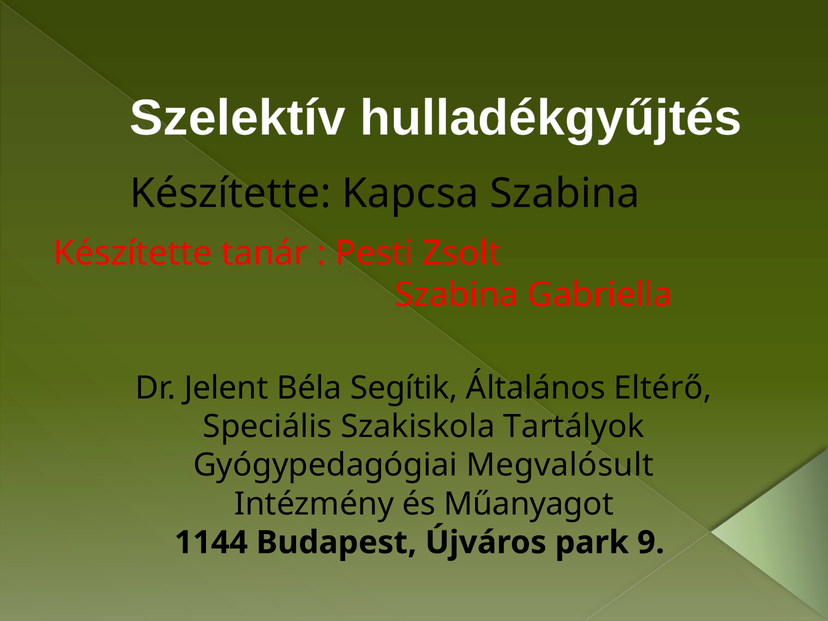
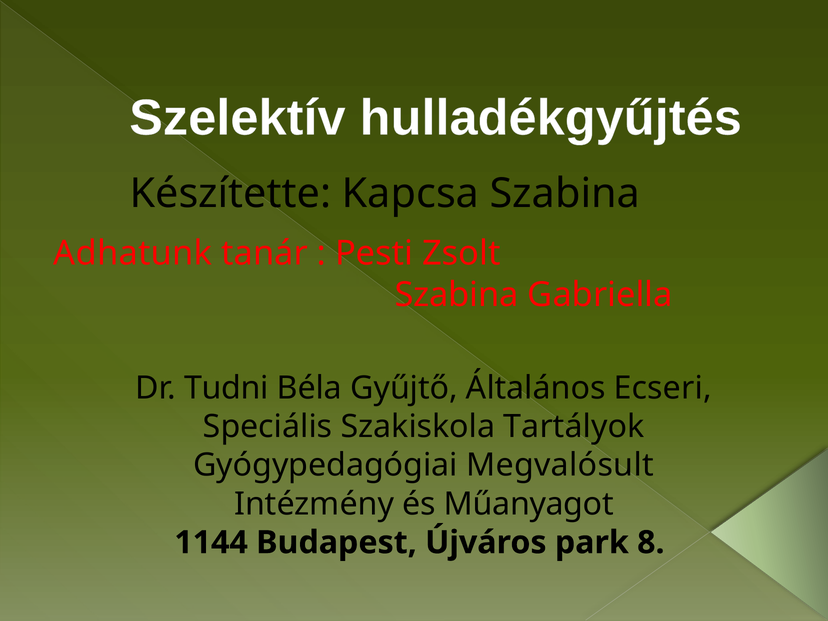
Készítette at (133, 254): Készítette -> Adhatunk
Jelent: Jelent -> Tudni
Segítik: Segítik -> Gyűjtő
Eltérő: Eltérő -> Ecseri
9: 9 -> 8
